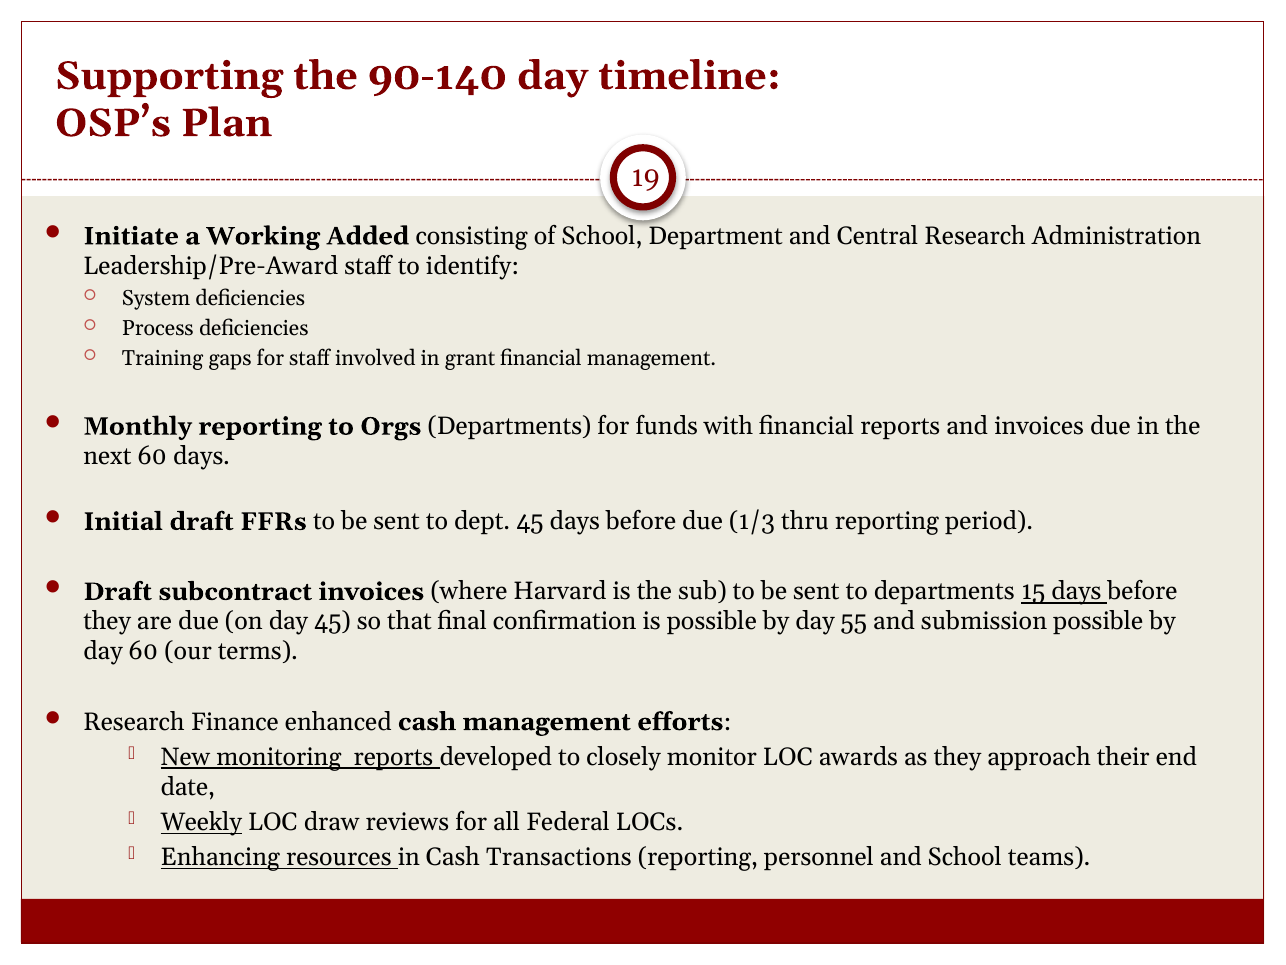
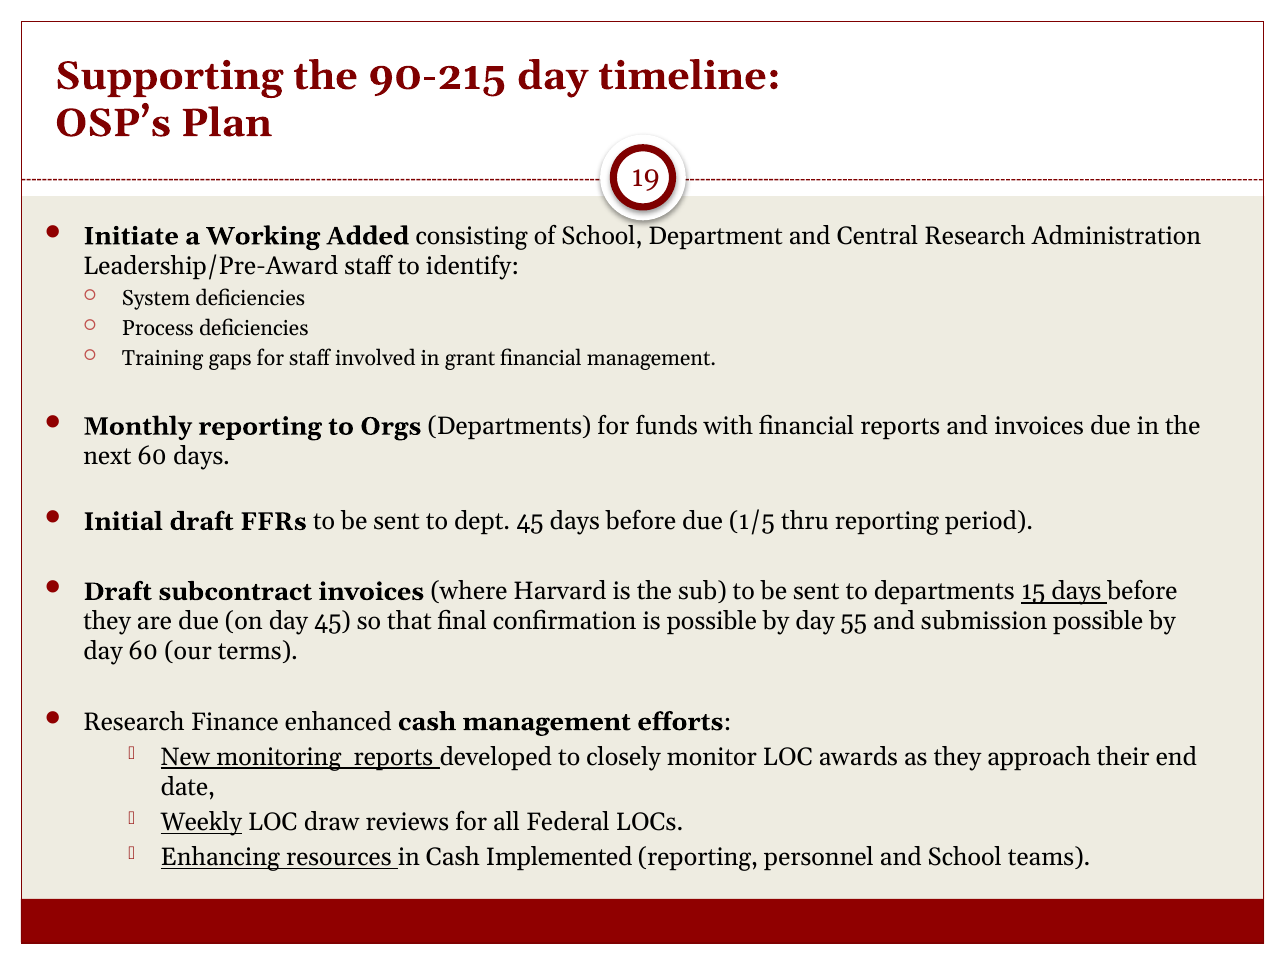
90-140: 90-140 -> 90-215
1/3: 1/3 -> 1/5
Transactions: Transactions -> Implemented
